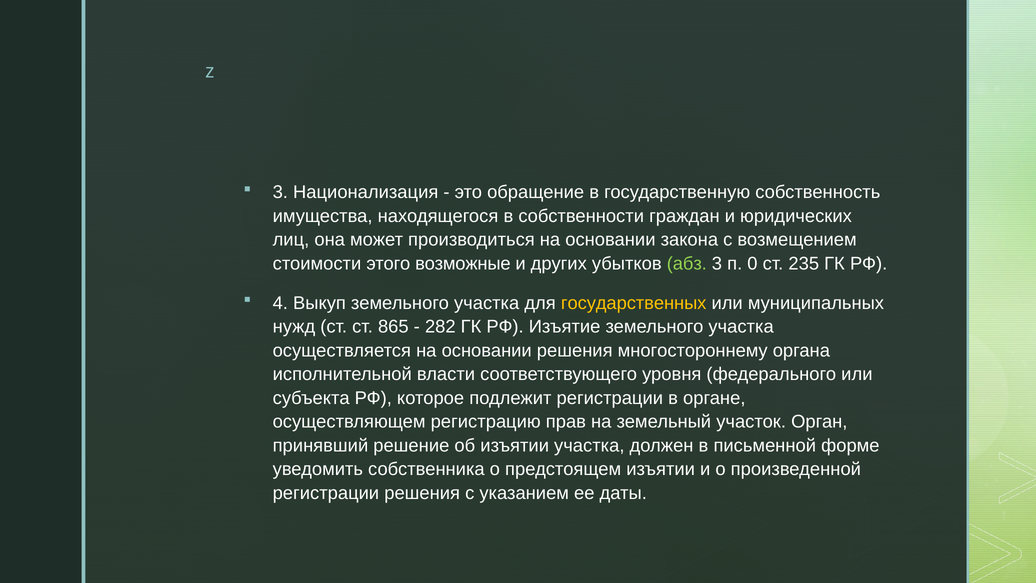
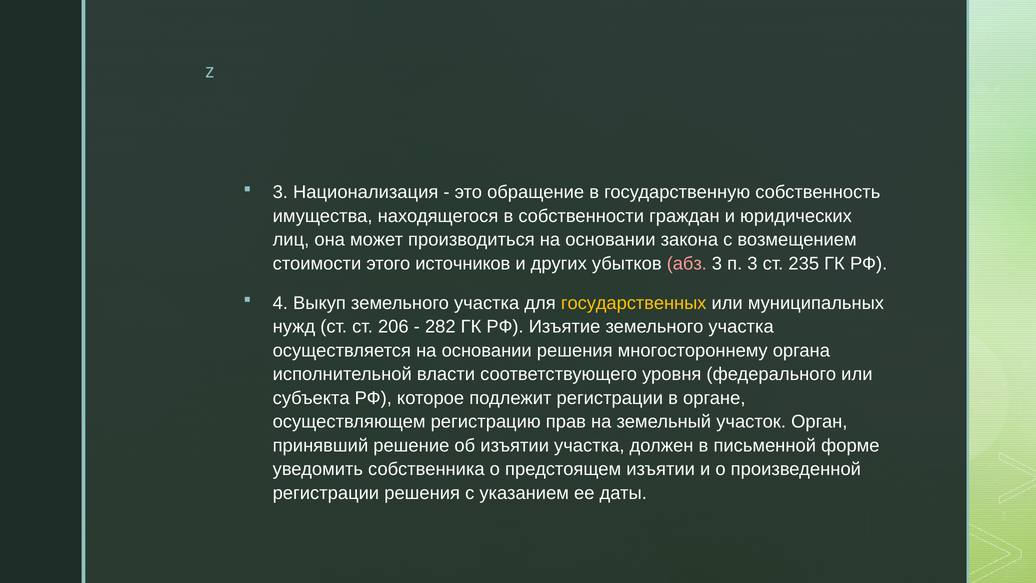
возможные: возможные -> источников
абз colour: light green -> pink
п 0: 0 -> 3
865: 865 -> 206
